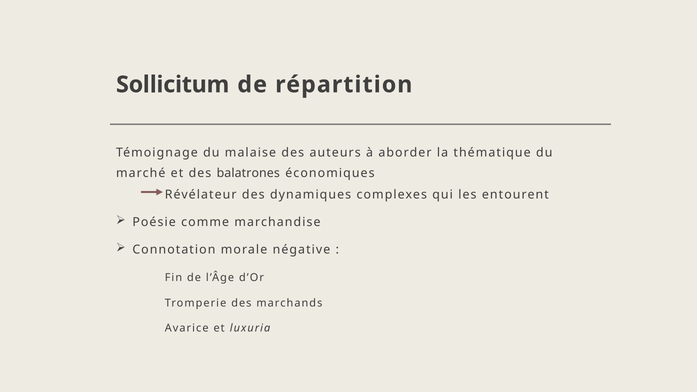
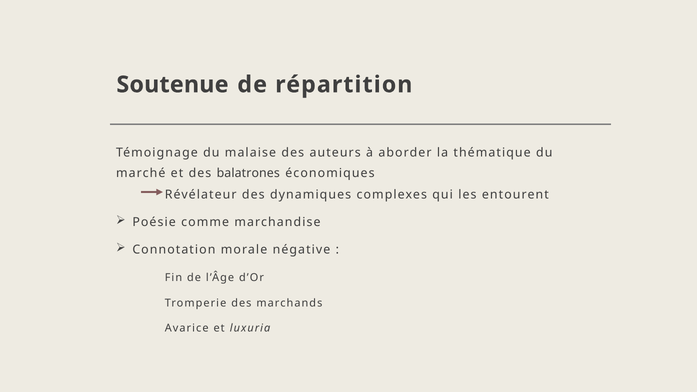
Sollicitum: Sollicitum -> Soutenue
